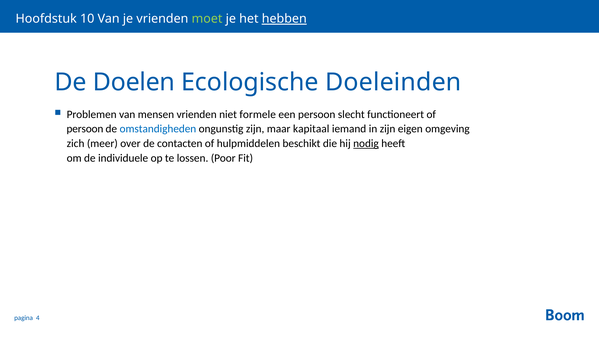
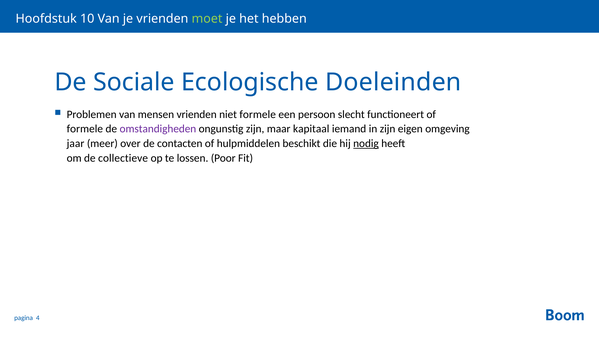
hebben underline: present -> none
Doelen: Doelen -> Sociale
persoon at (85, 129): persoon -> formele
omstandigheden colour: blue -> purple
zich: zich -> jaar
individuele: individuele -> collectieve
